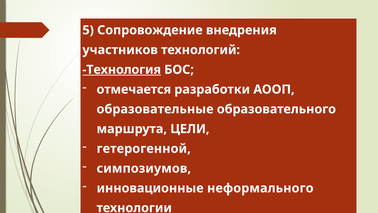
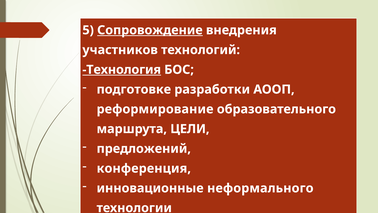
Сопровождение underline: none -> present
отмечается: отмечается -> подготовке
образовательные: образовательные -> реформирование
гетерогенной: гетерогенной -> предложений
симпозиумов: симпозиумов -> конференция
